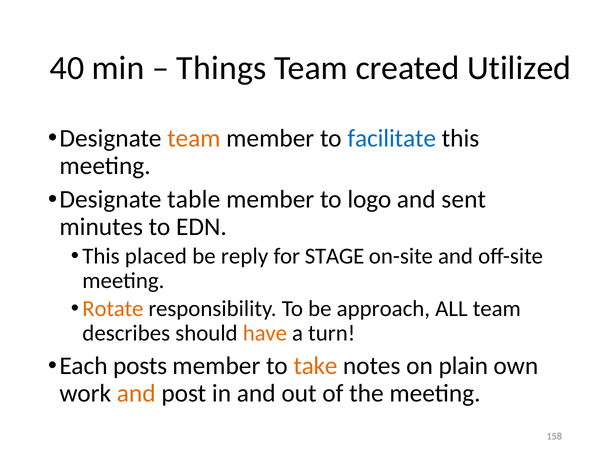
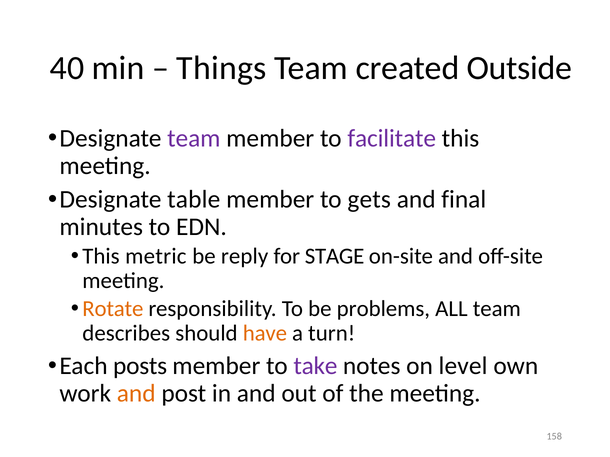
Utilized: Utilized -> Outside
team at (194, 138) colour: orange -> purple
facilitate colour: blue -> purple
logo: logo -> gets
sent: sent -> final
placed: placed -> metric
approach: approach -> problems
take colour: orange -> purple
plain: plain -> level
